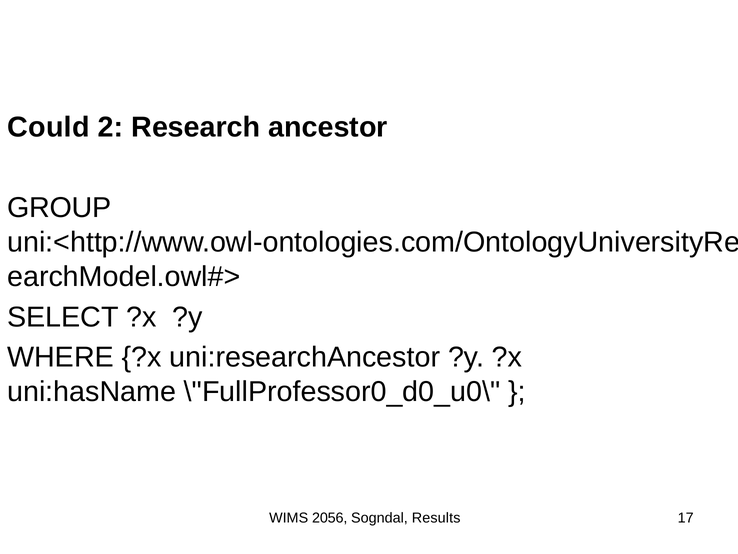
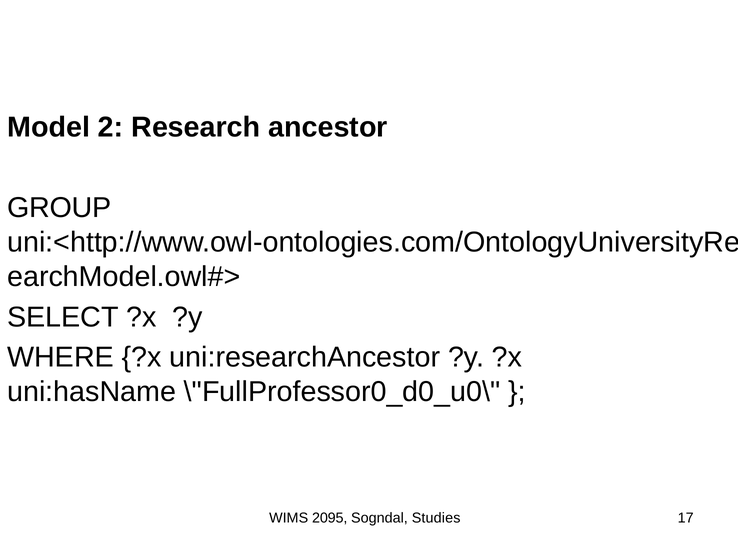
Could: Could -> Model
2056: 2056 -> 2095
Results: Results -> Studies
